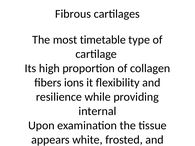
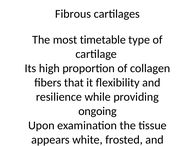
ions: ions -> that
internal: internal -> ongoing
